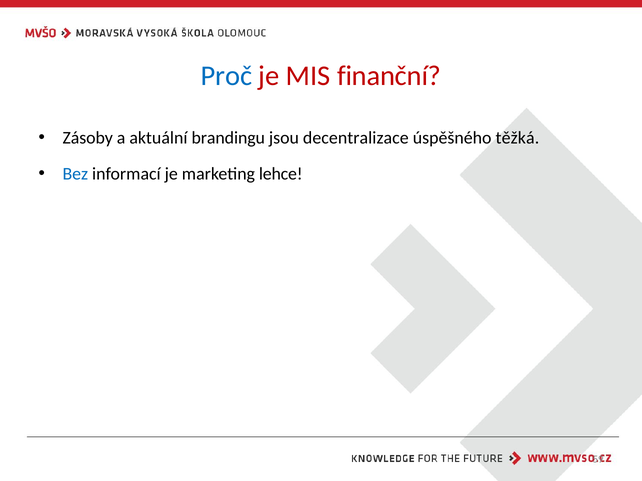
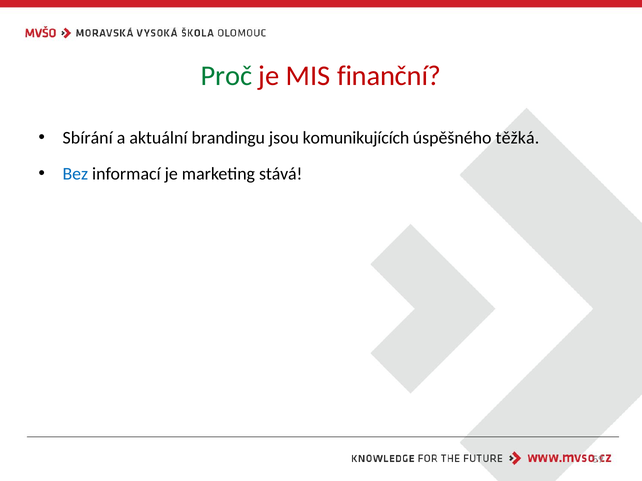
Proč colour: blue -> green
Zásoby: Zásoby -> Sbírání
decentralizace: decentralizace -> komunikujících
lehce: lehce -> stává
